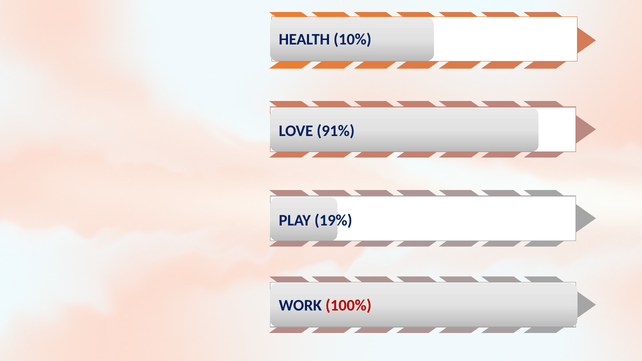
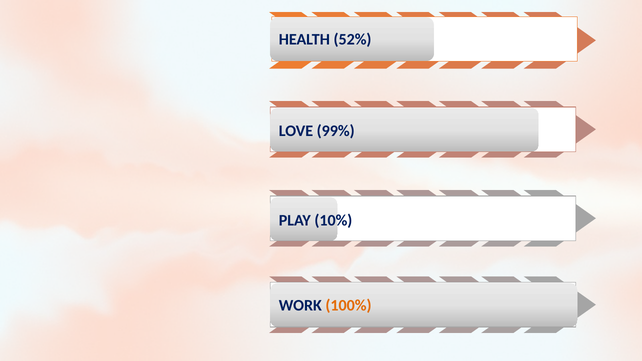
10%: 10% -> 52%
91%: 91% -> 99%
19%: 19% -> 10%
100% colour: red -> orange
